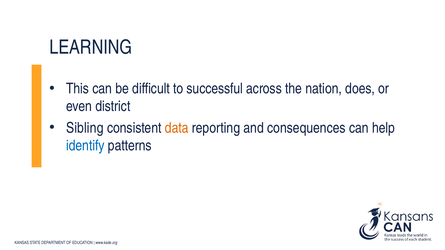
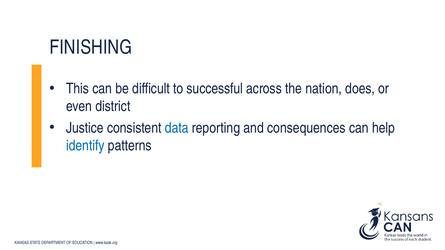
LEARNING: LEARNING -> FINISHING
Sibling: Sibling -> Justice
data colour: orange -> blue
